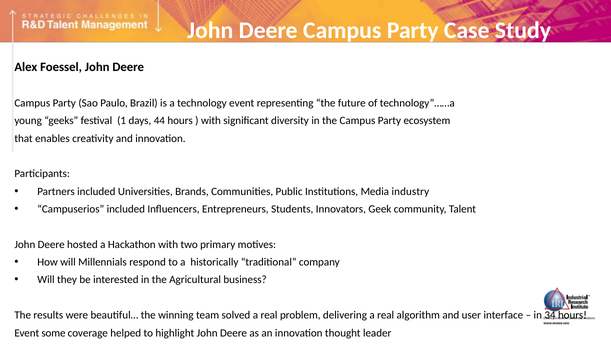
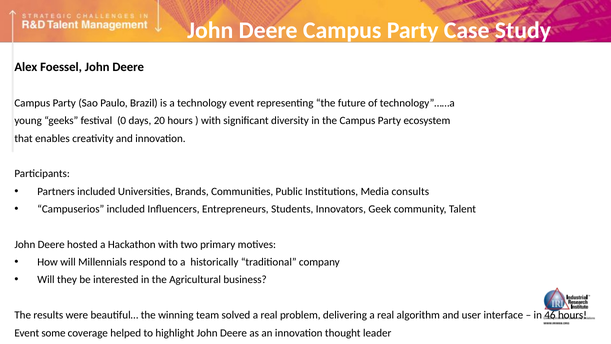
1: 1 -> 0
44: 44 -> 20
industry: industry -> consults
34: 34 -> 46
